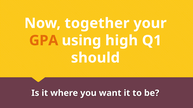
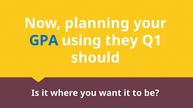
together: together -> planning
GPA colour: orange -> blue
high: high -> they
